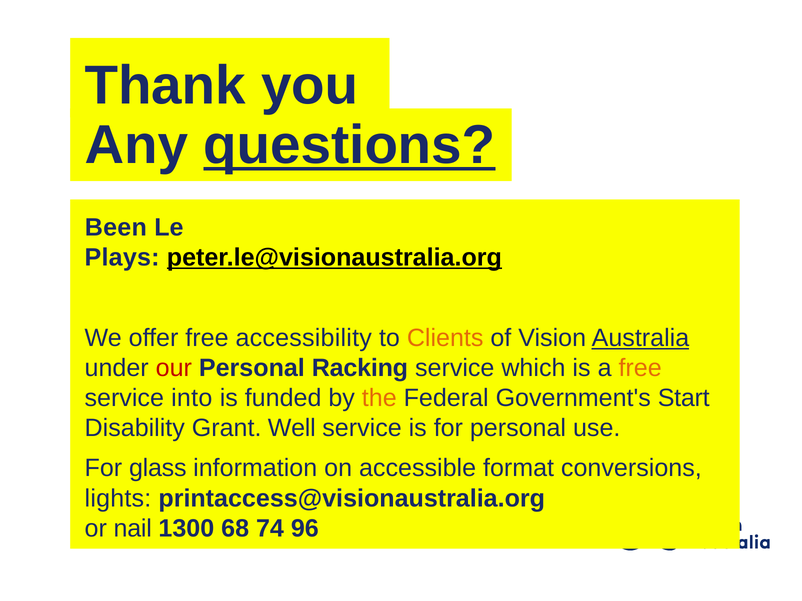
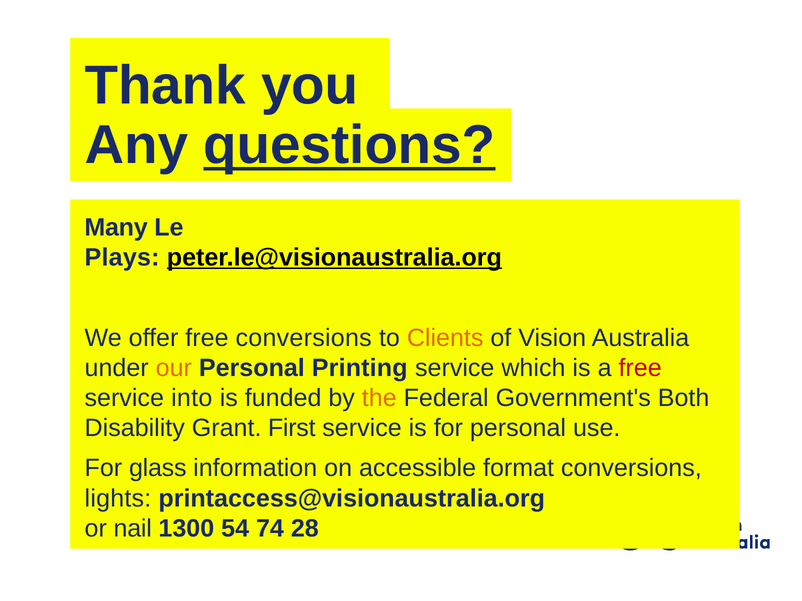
Been: Been -> Many
free accessibility: accessibility -> conversions
Australia underline: present -> none
our colour: red -> orange
Racking: Racking -> Printing
free at (640, 368) colour: orange -> red
Start: Start -> Both
Well: Well -> First
68: 68 -> 54
96: 96 -> 28
